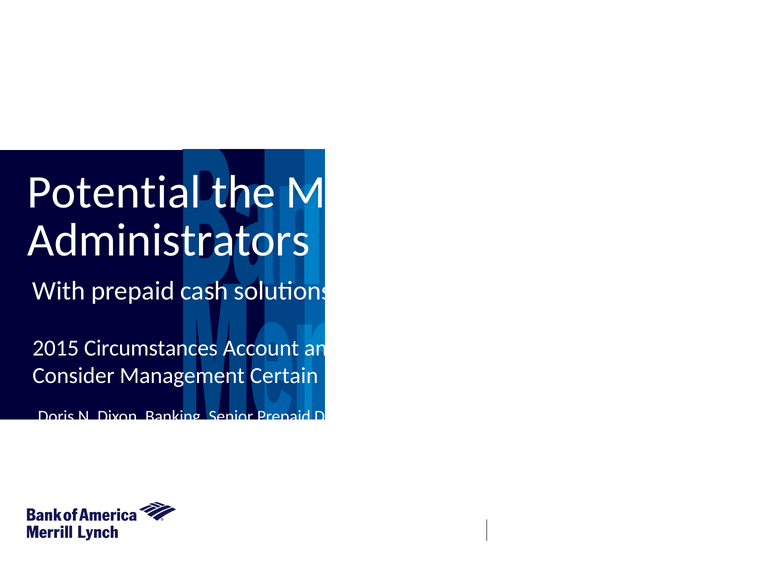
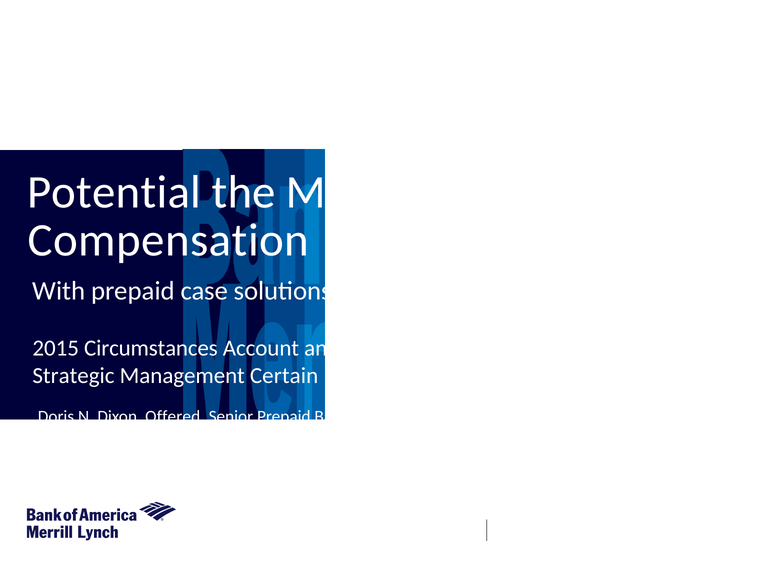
Administrators: Administrators -> Compensation
cash: cash -> case
Consider: Consider -> Strategic
Banking: Banking -> Offered
Date: Date -> Back
